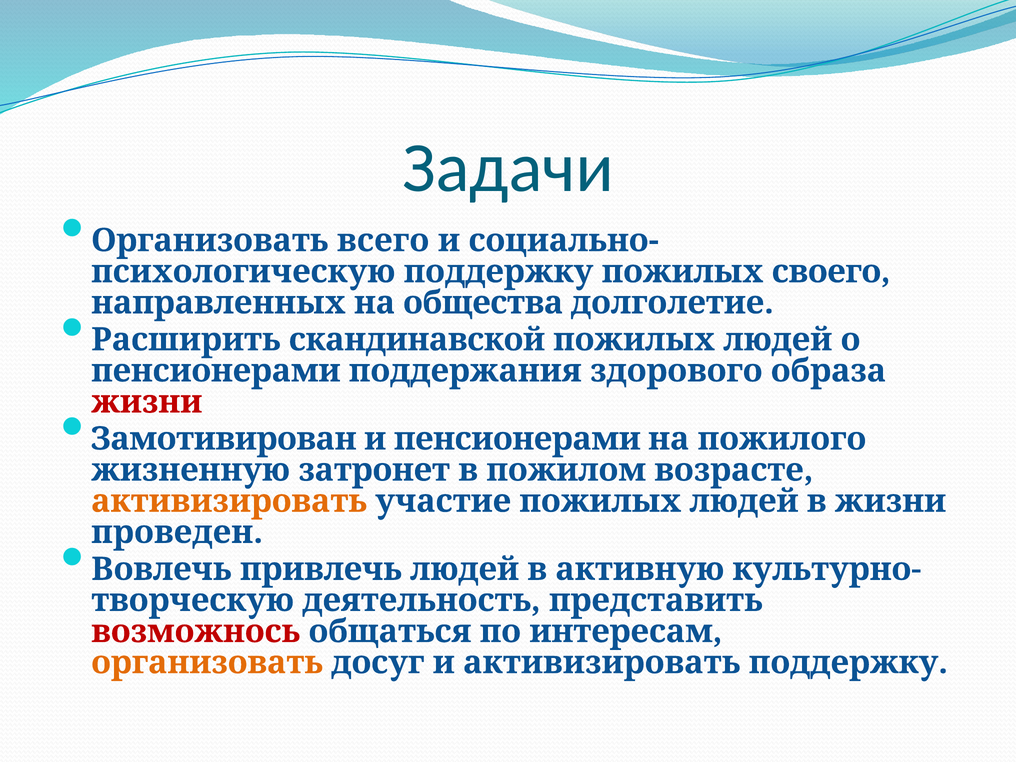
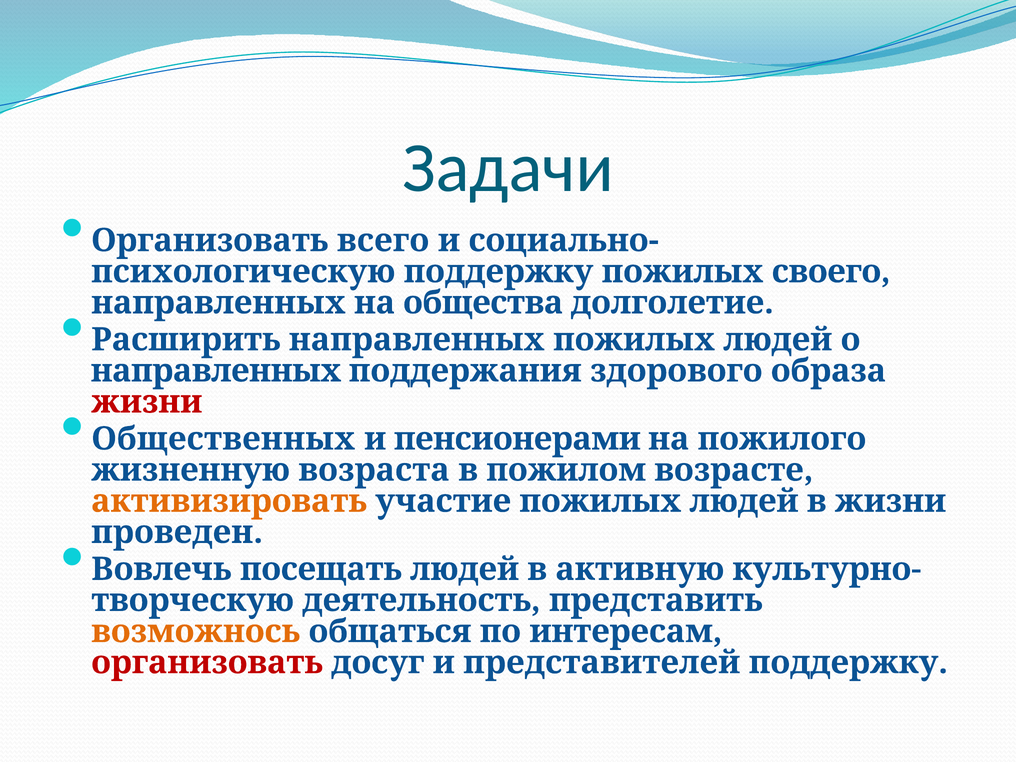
Расширить скандинавской: скандинавской -> направленных
пенсионерами at (216, 371): пенсионерами -> направленных
Замотивирован: Замотивирован -> Общественных
затронет: затронет -> возраста
привлечь: привлечь -> посещать
возможнось colour: red -> orange
организовать at (207, 663) colour: orange -> red
и активизировать: активизировать -> представителей
